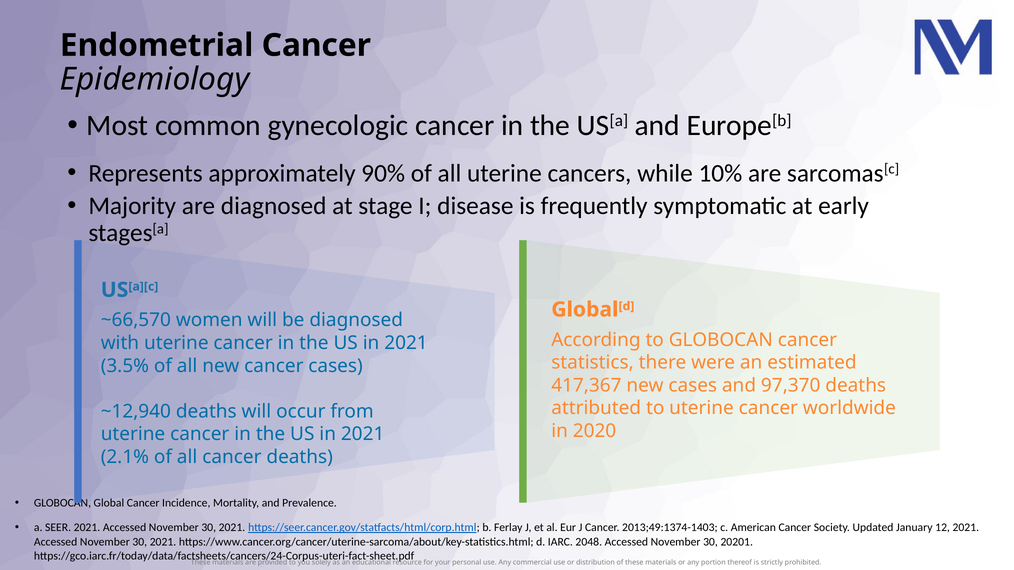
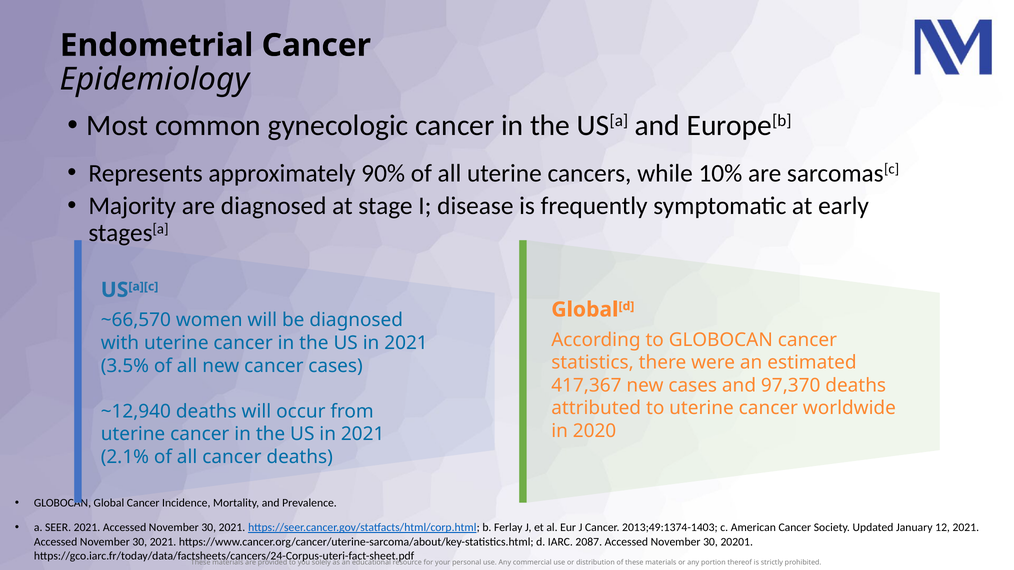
2048: 2048 -> 2087
